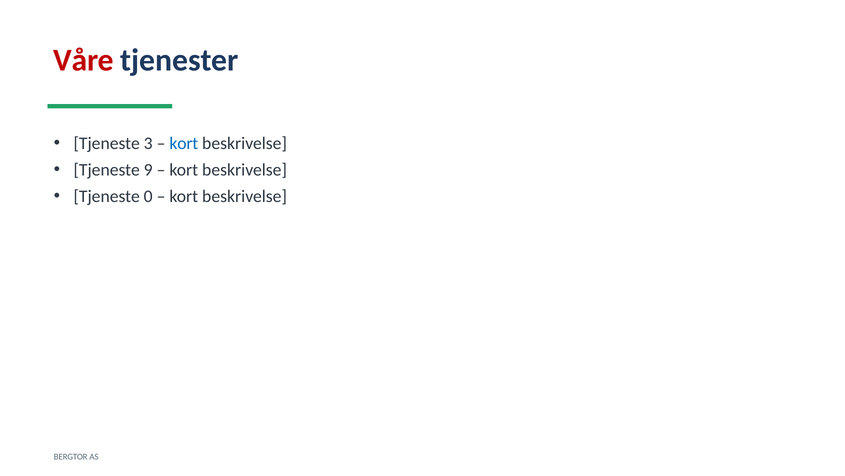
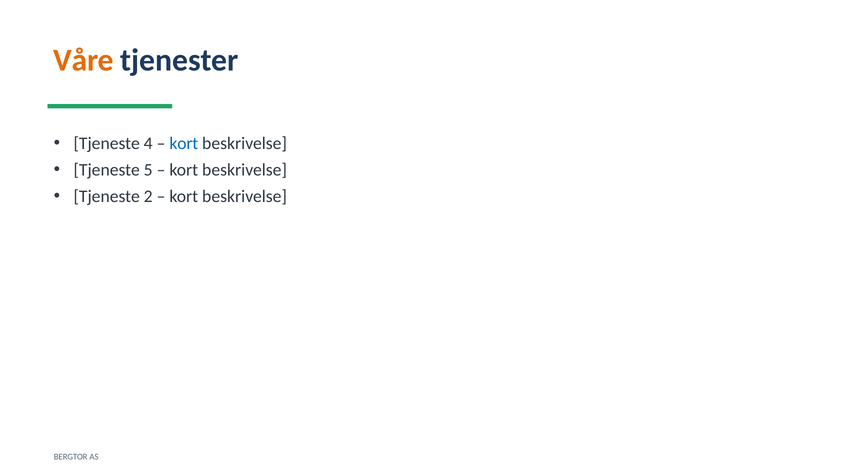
Våre colour: red -> orange
3: 3 -> 4
9: 9 -> 5
0: 0 -> 2
